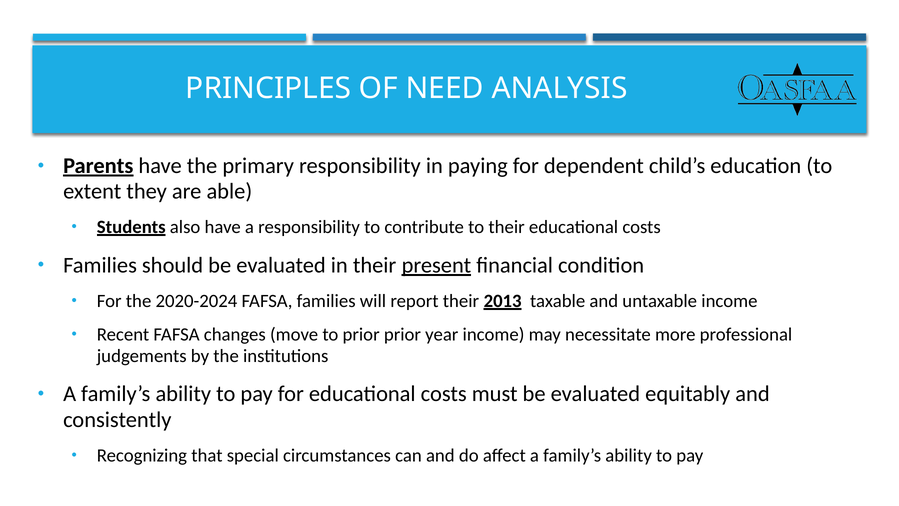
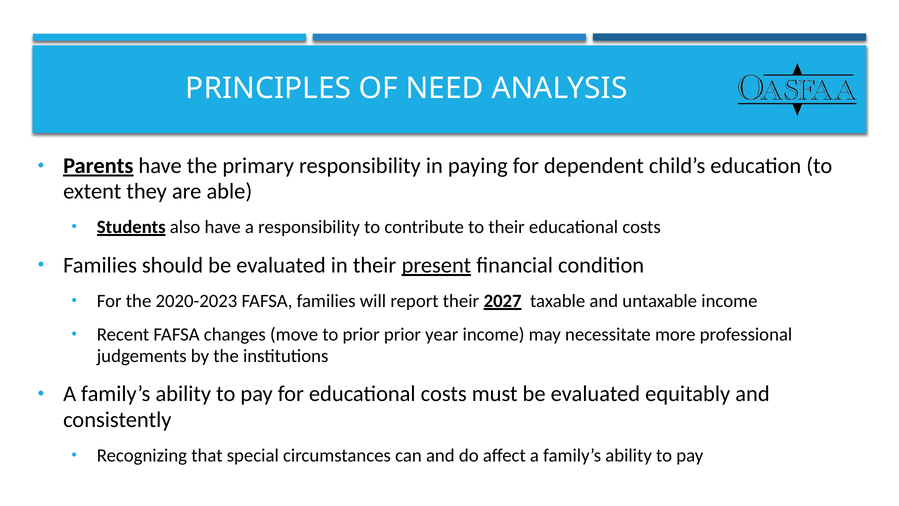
2020-2024: 2020-2024 -> 2020-2023
2013: 2013 -> 2027
